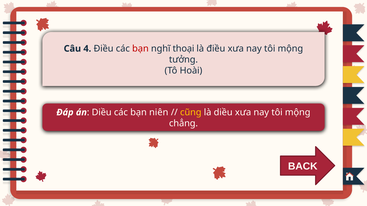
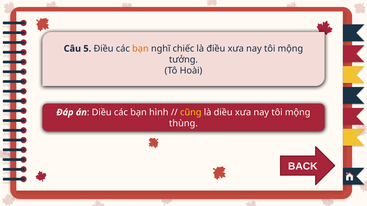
4: 4 -> 5
bạn at (140, 49) colour: red -> orange
thoại: thoại -> chiếc
niên: niên -> hình
chẳng: chẳng -> thùng
